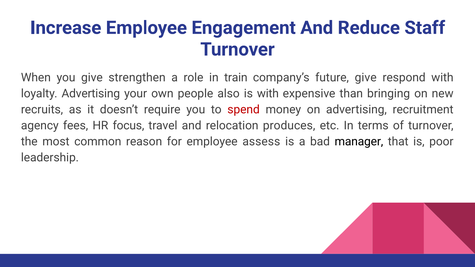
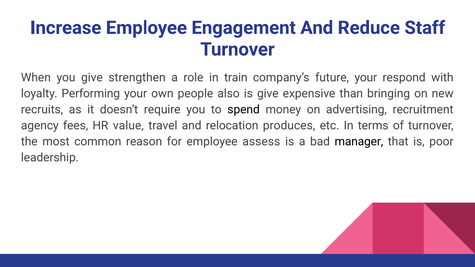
future give: give -> your
loyalty Advertising: Advertising -> Performing
is with: with -> give
spend colour: red -> black
focus: focus -> value
